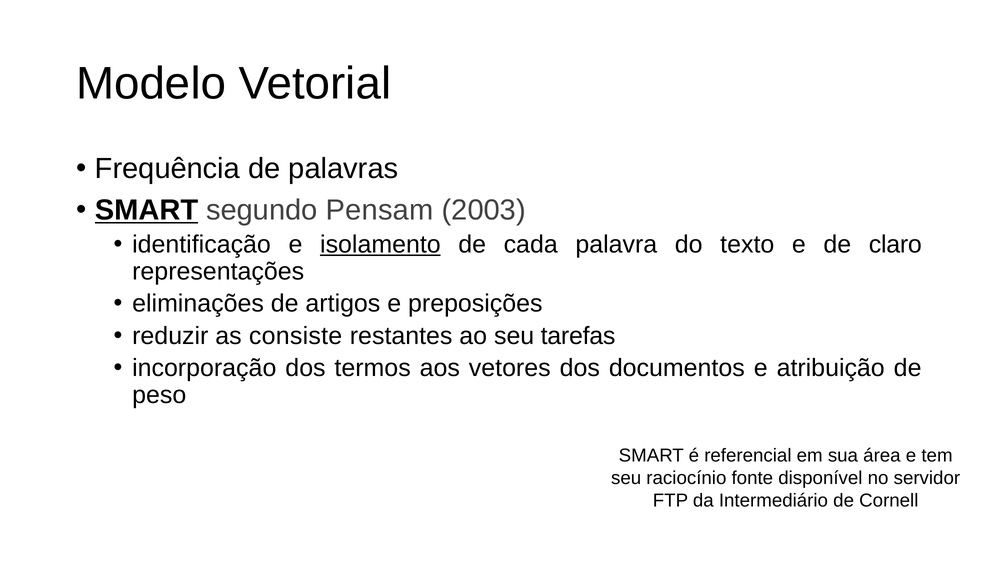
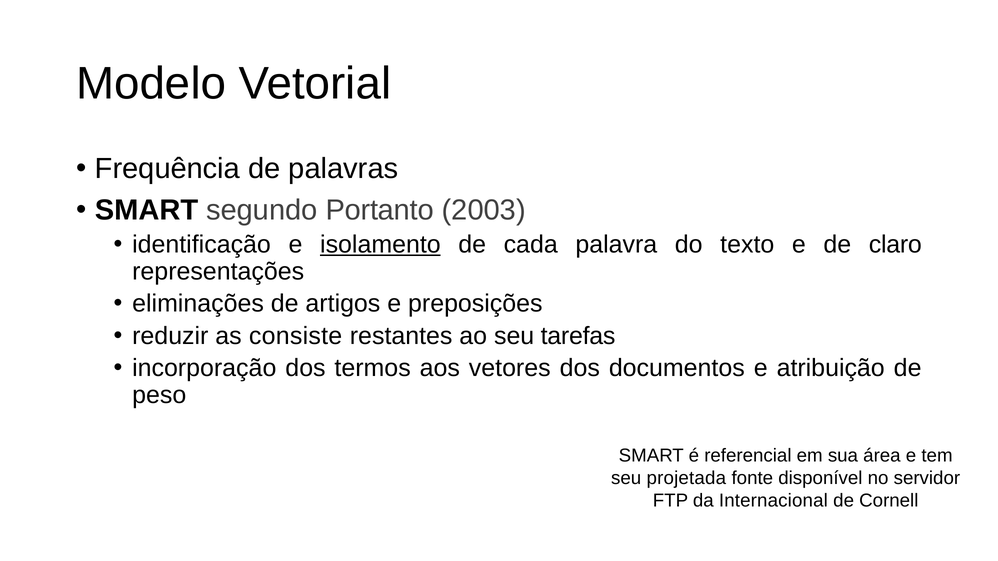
SMART at (146, 210) underline: present -> none
Pensam: Pensam -> Portanto
raciocínio: raciocínio -> projetada
Intermediário: Intermediário -> Internacional
